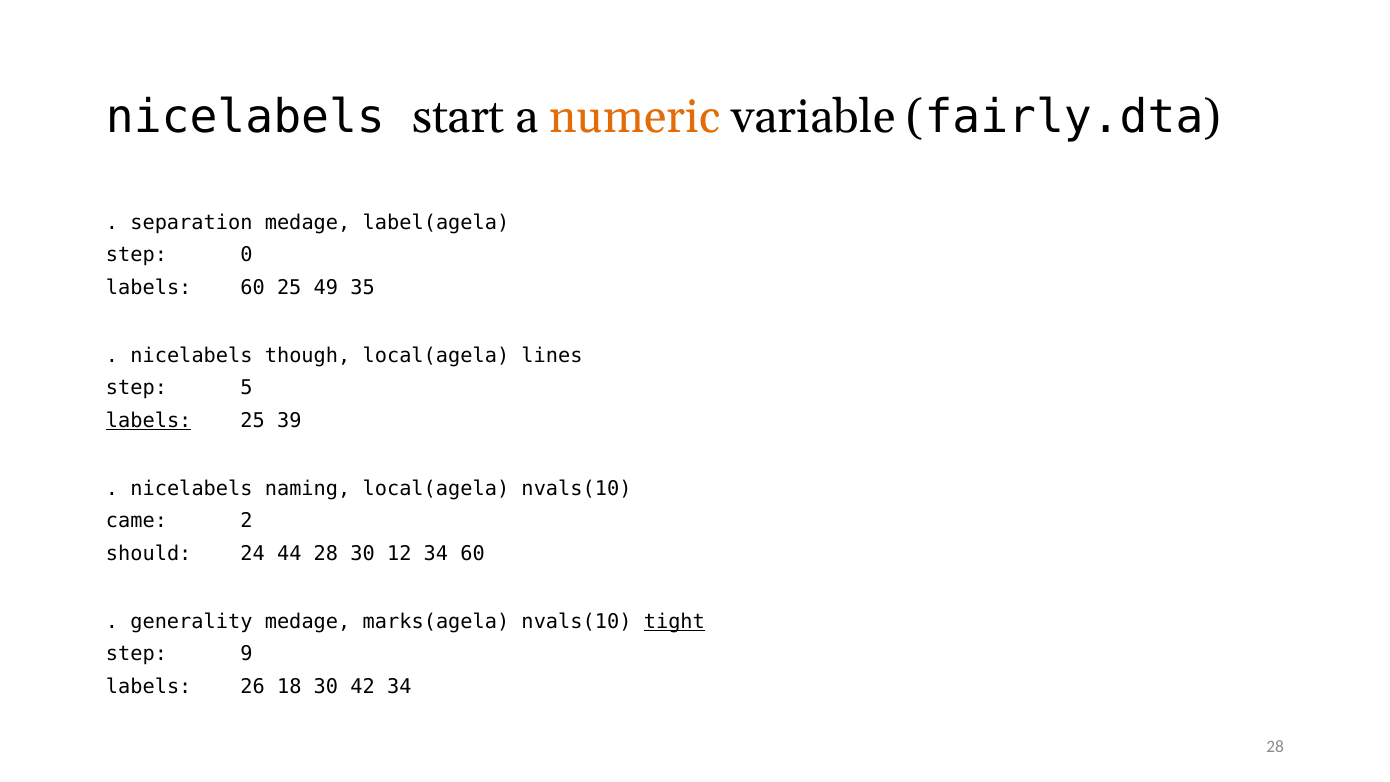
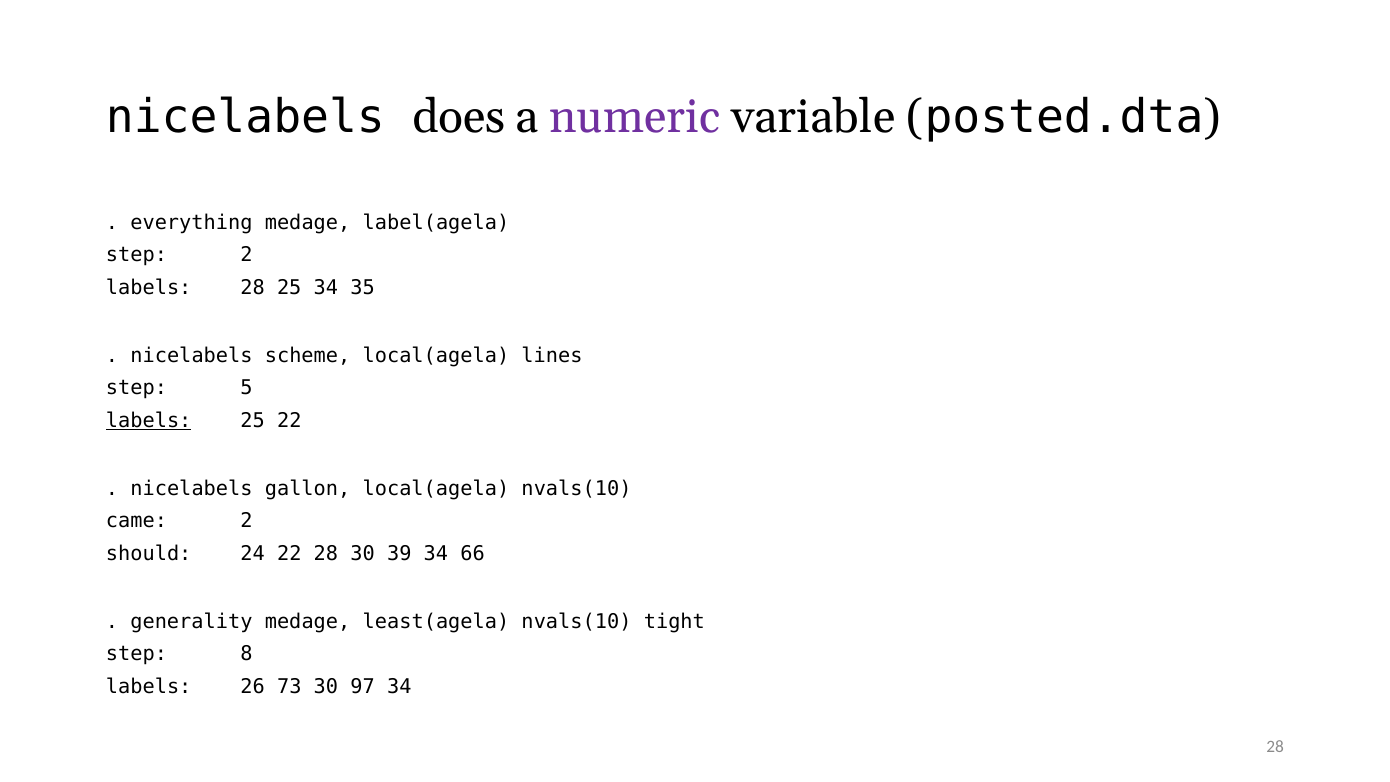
start: start -> does
numeric colour: orange -> purple
fairly.dta: fairly.dta -> posted.dta
separation: separation -> everything
step 0: 0 -> 2
labels 60: 60 -> 28
25 49: 49 -> 34
though: though -> scheme
25 39: 39 -> 22
naming: naming -> gallon
24 44: 44 -> 22
12: 12 -> 39
34 60: 60 -> 66
marks(agela: marks(agela -> least(agela
tight underline: present -> none
9: 9 -> 8
18: 18 -> 73
42: 42 -> 97
